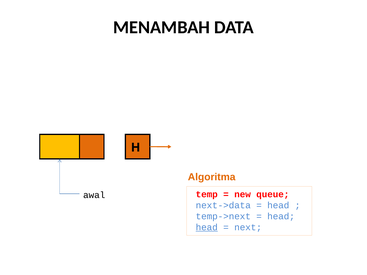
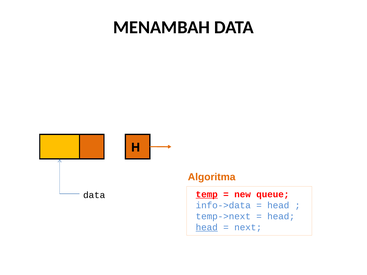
temp underline: none -> present
awal at (94, 195): awal -> data
next->data: next->data -> info->data
